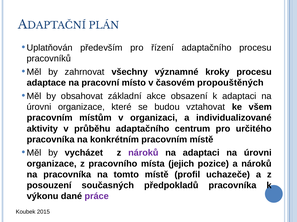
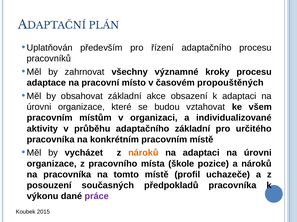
adaptačního centrum: centrum -> základní
nároků at (143, 153) colour: purple -> orange
jejich: jejich -> škole
